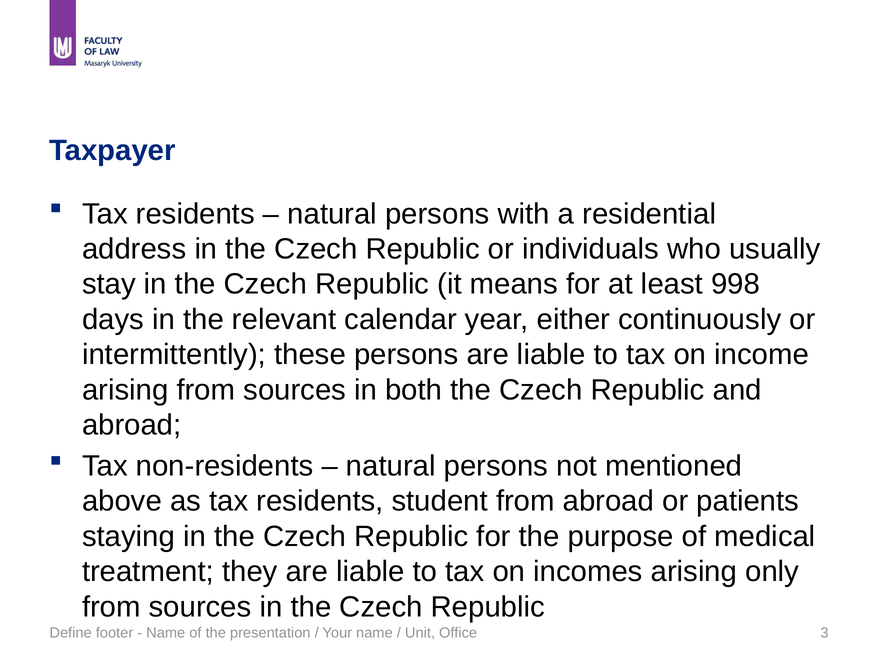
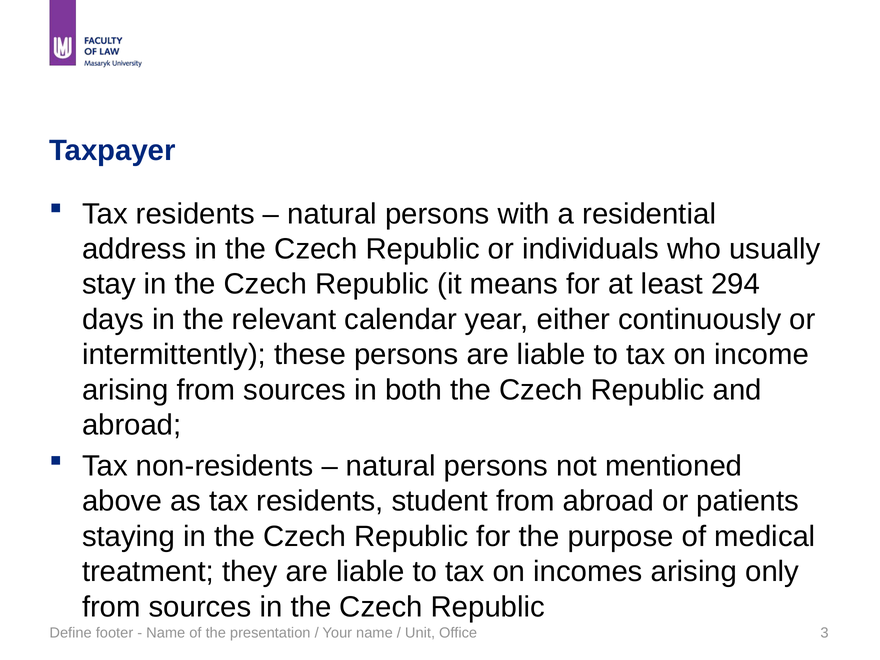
998: 998 -> 294
